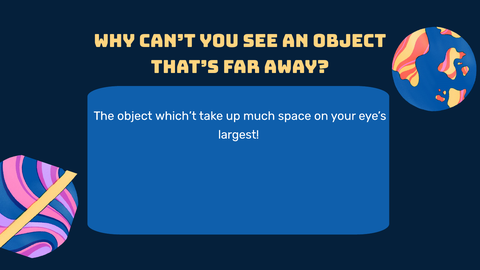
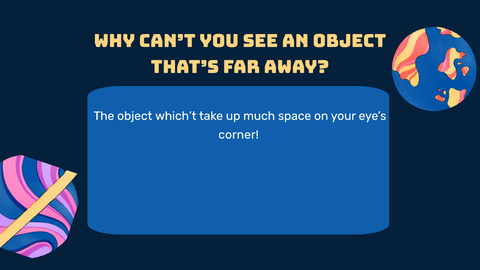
largest: largest -> corner
